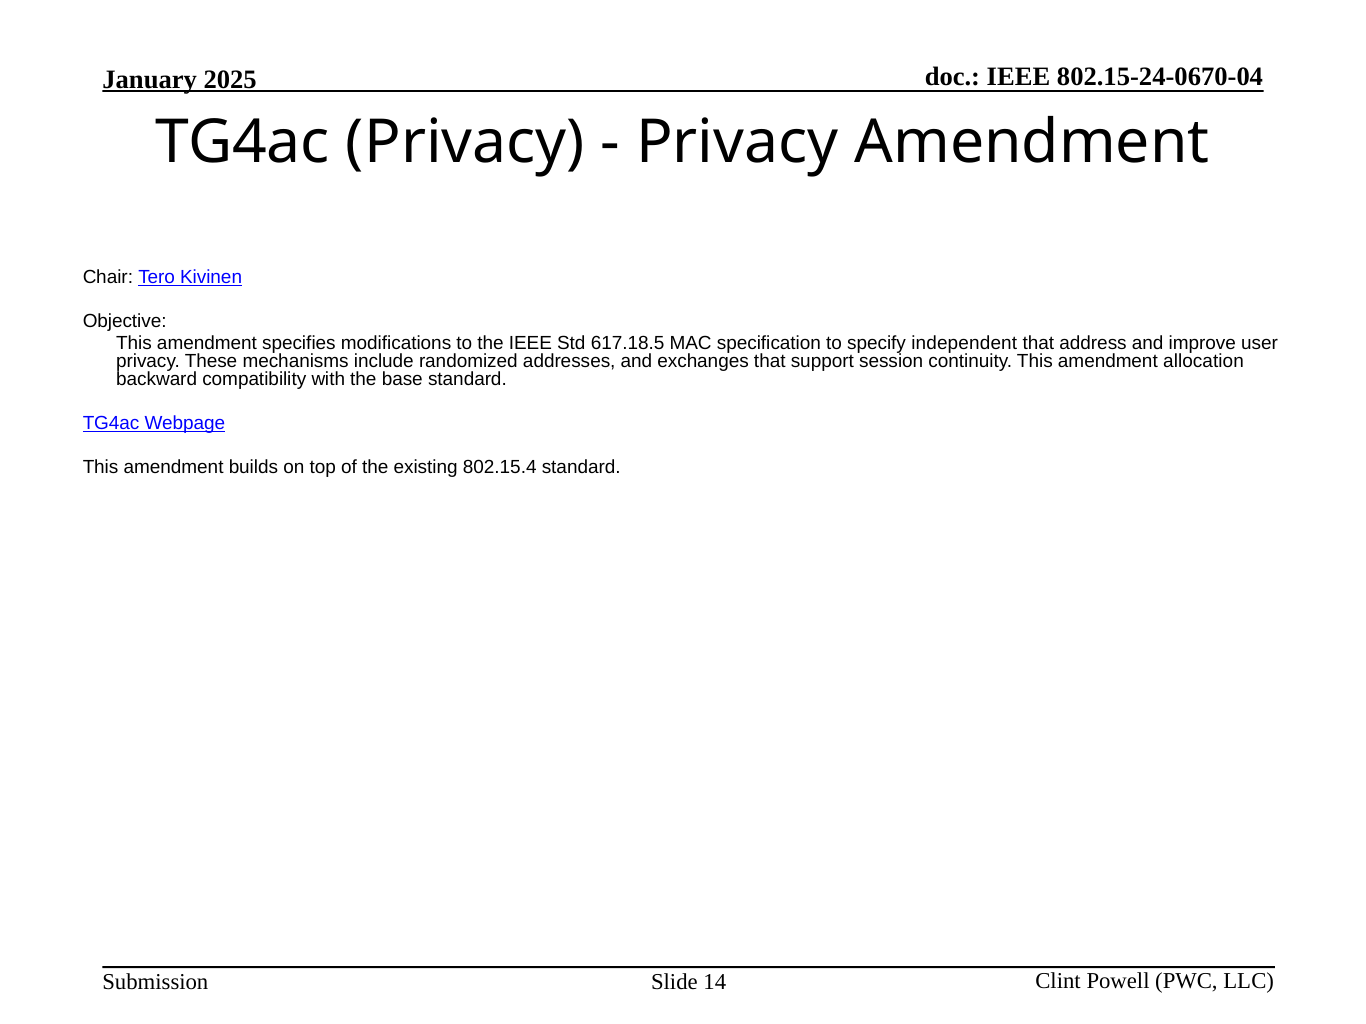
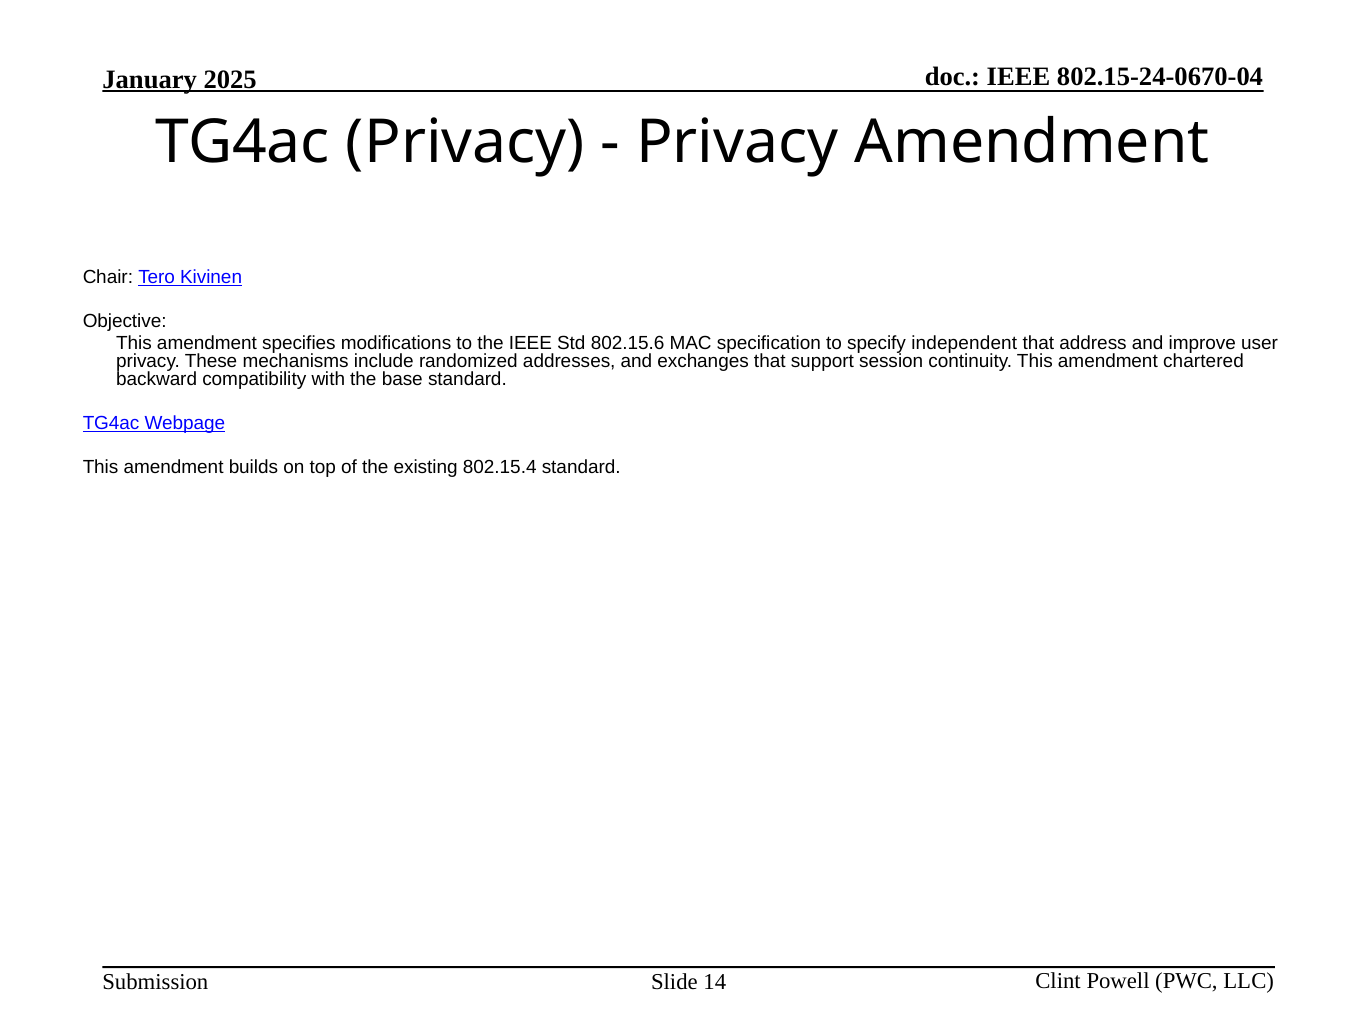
617.18.5: 617.18.5 -> 802.15.6
allocation: allocation -> chartered
